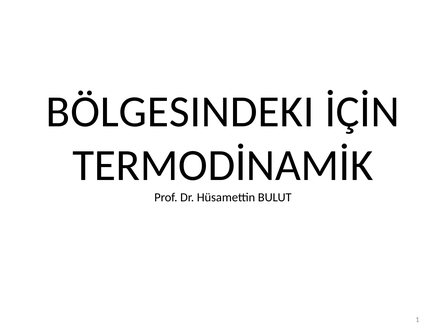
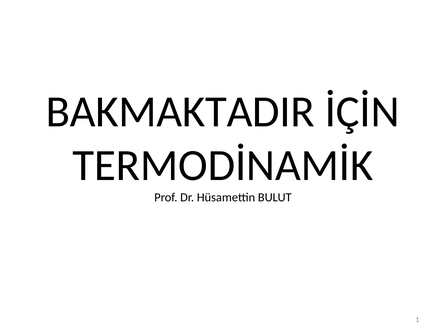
BÖLGESINDEKI: BÖLGESINDEKI -> BAKMAKTADIR
